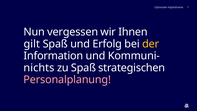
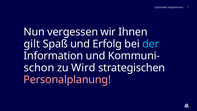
der colour: yellow -> light blue
nichts: nichts -> schon
zu Spaß: Spaß -> Wird
